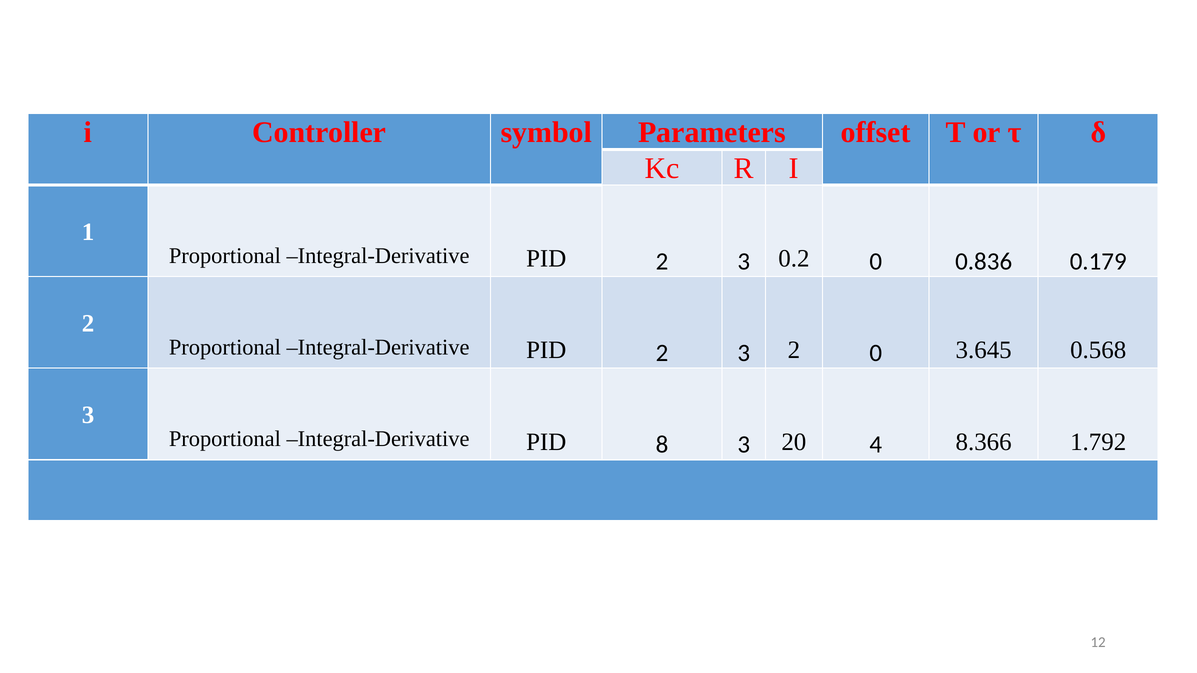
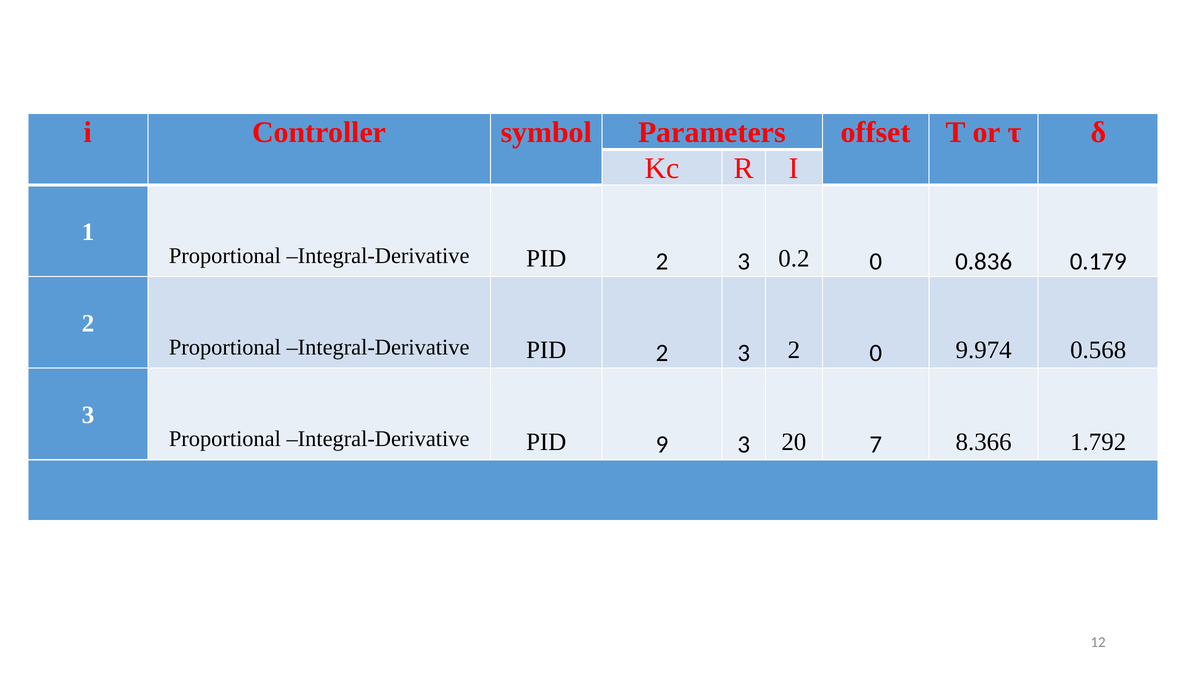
3.645: 3.645 -> 9.974
8: 8 -> 9
4: 4 -> 7
